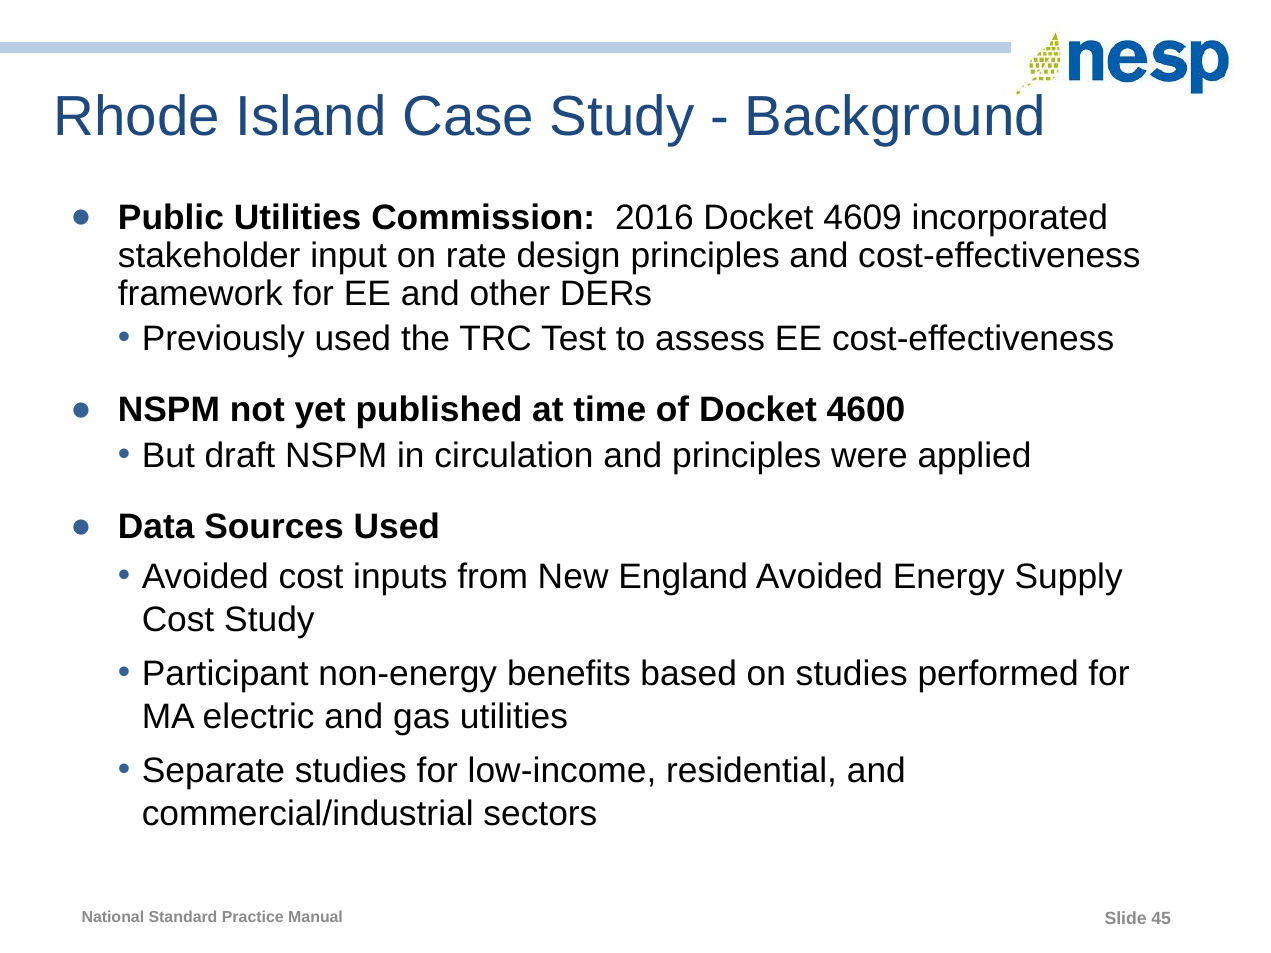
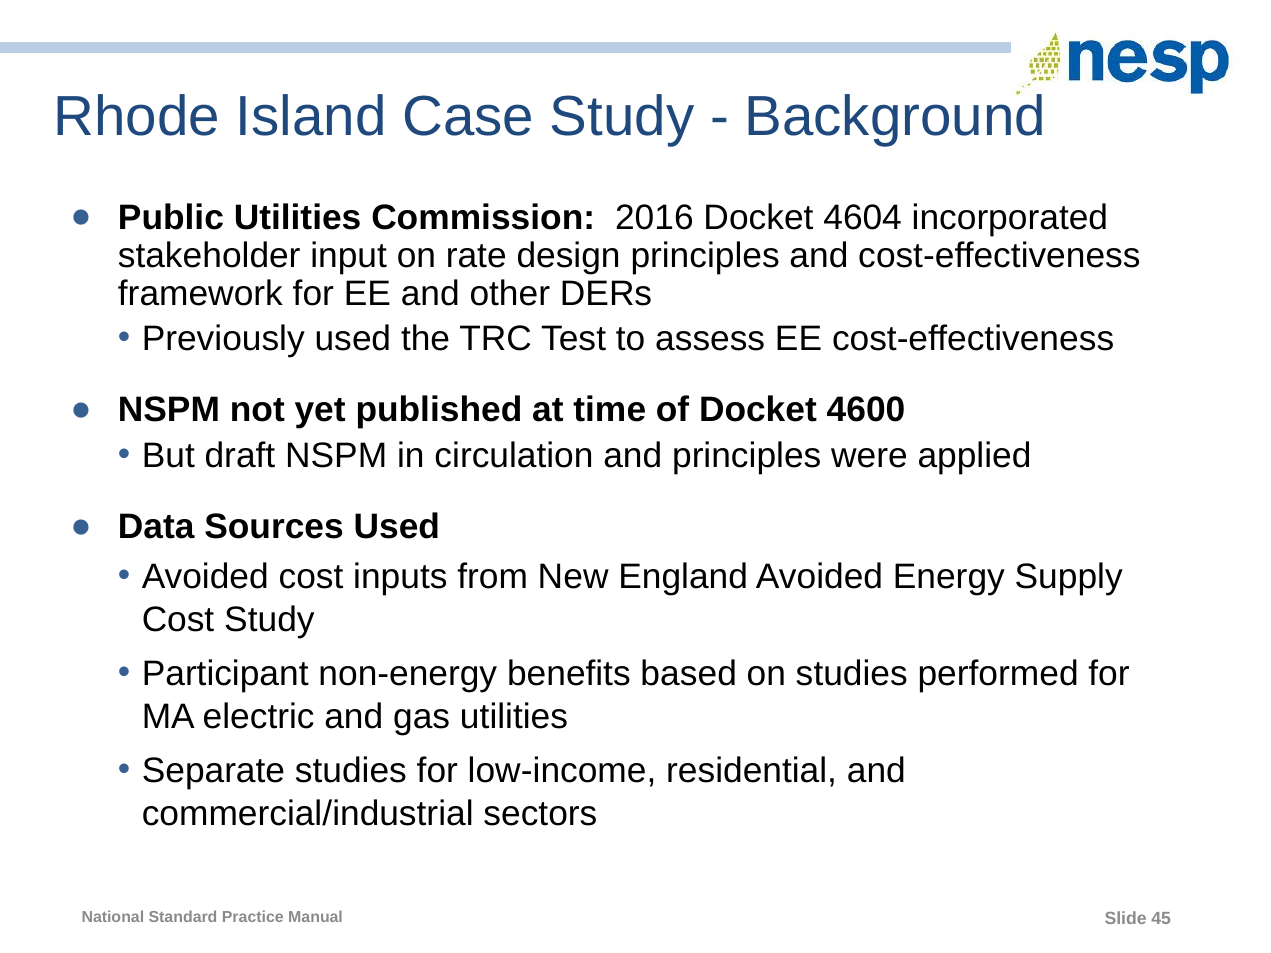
4609: 4609 -> 4604
